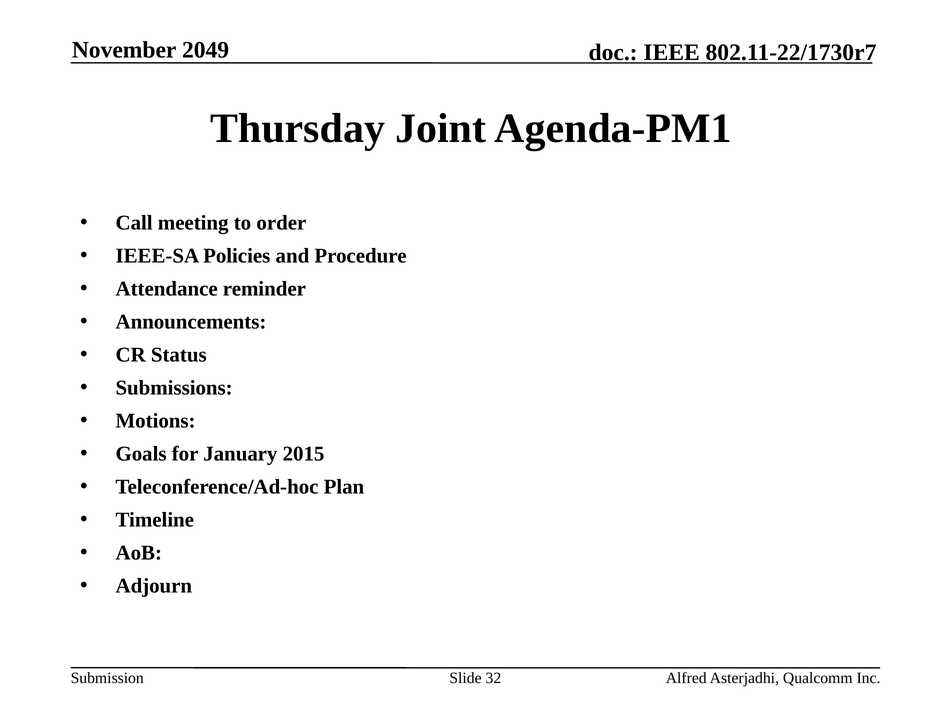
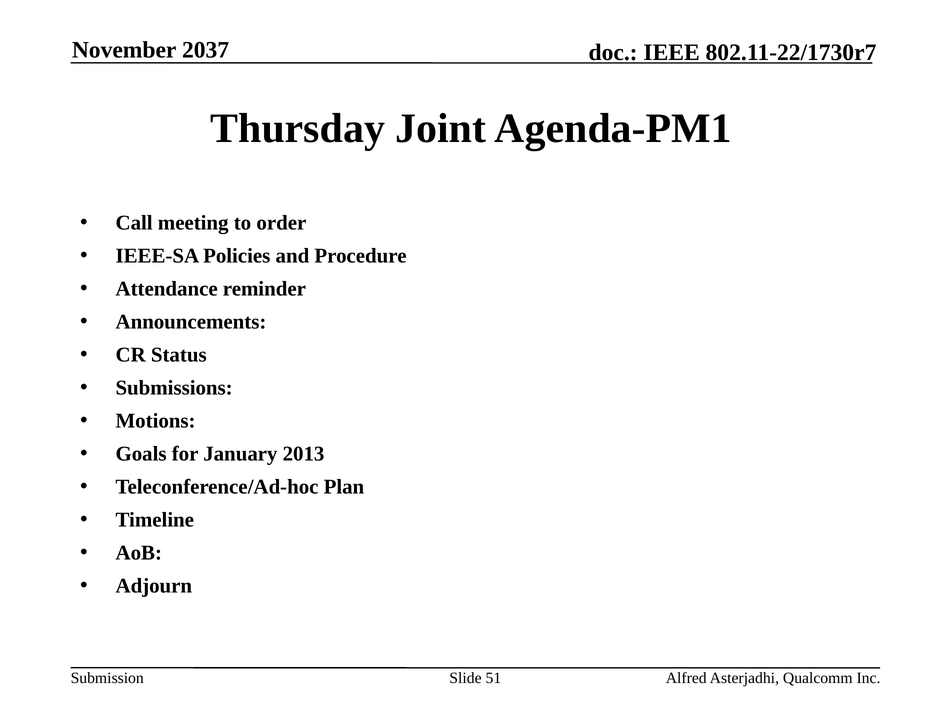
2049: 2049 -> 2037
2015: 2015 -> 2013
32: 32 -> 51
